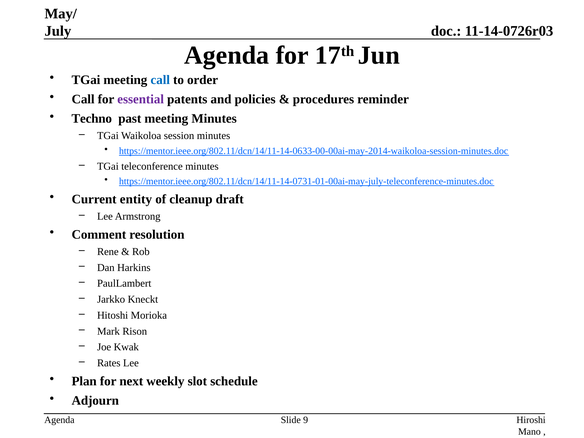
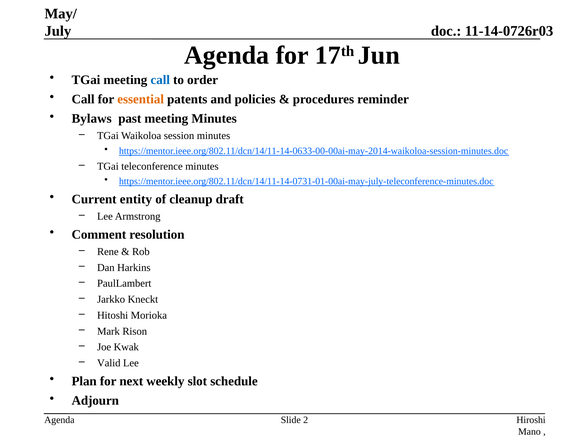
essential colour: purple -> orange
Techno: Techno -> Bylaws
Rates: Rates -> Valid
9: 9 -> 2
